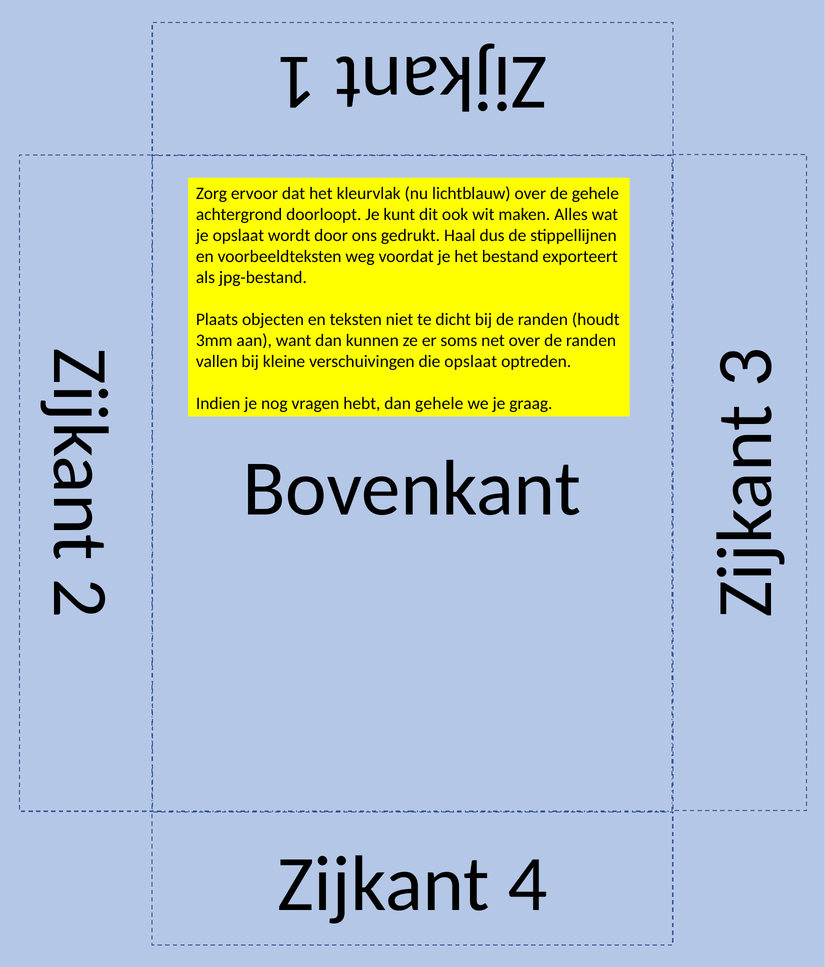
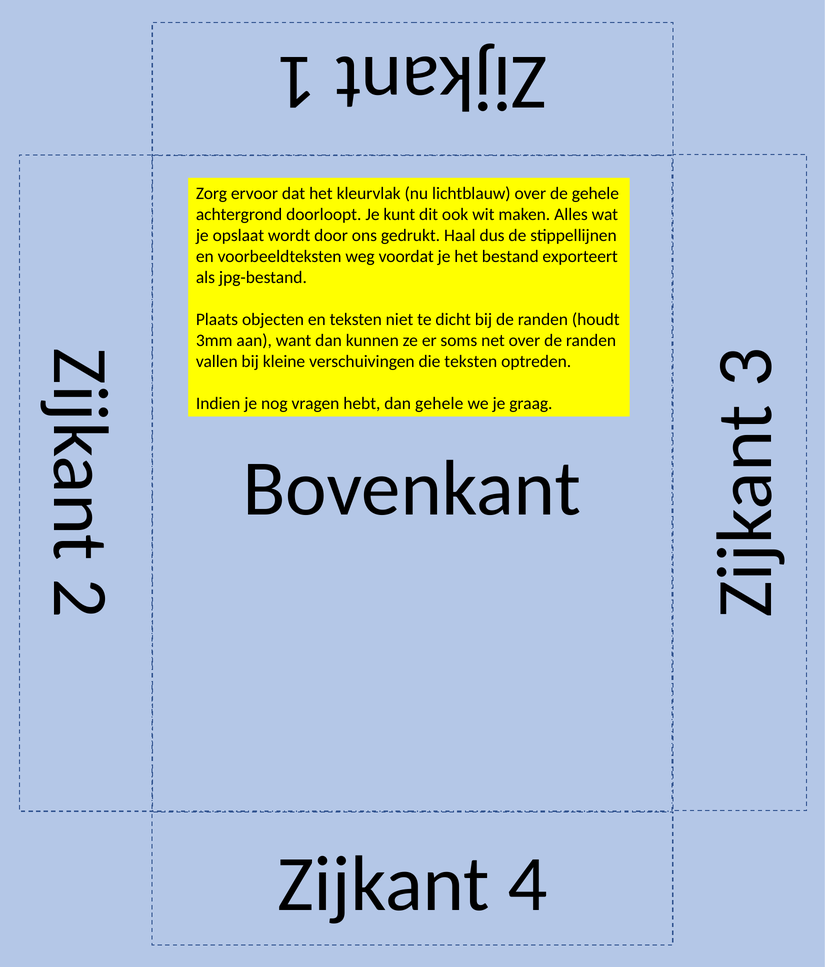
die opslaat: opslaat -> teksten
